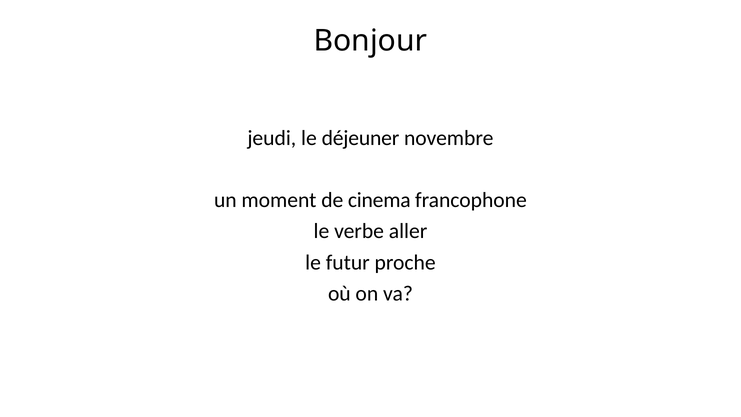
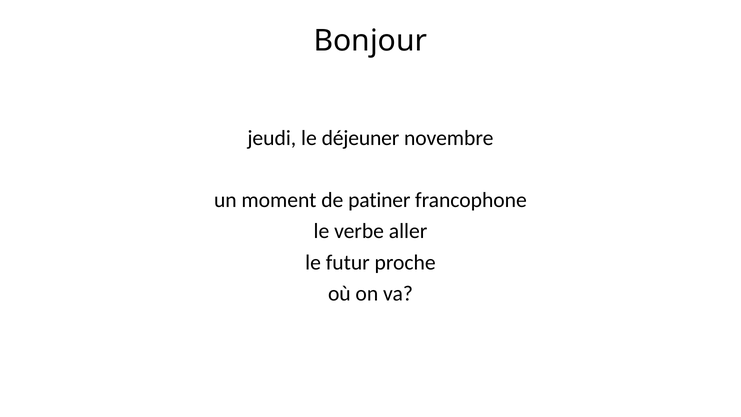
cinema: cinema -> patiner
